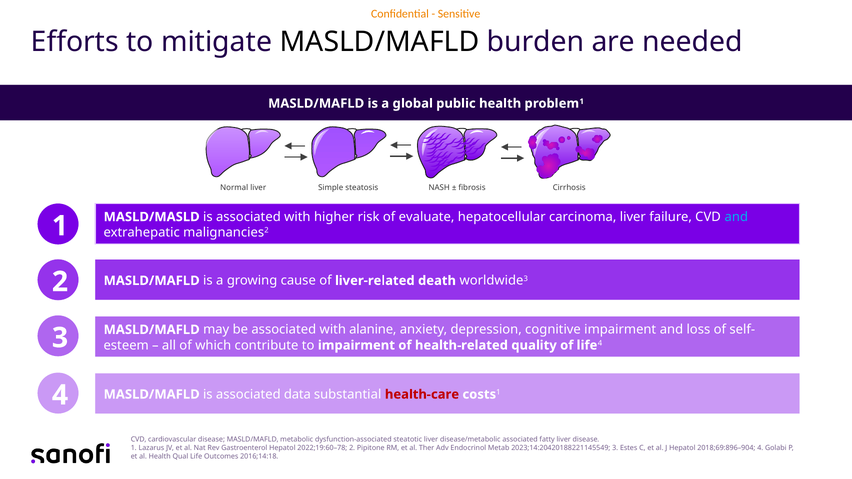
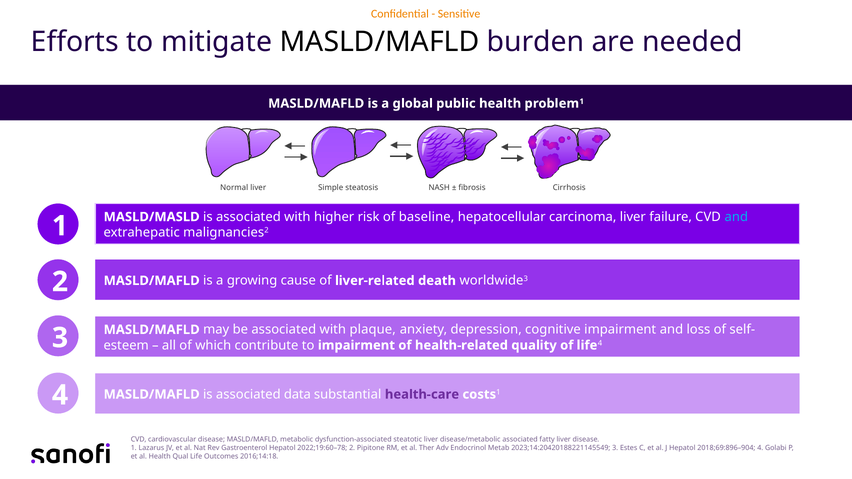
evaluate: evaluate -> baseline
alanine: alanine -> plaque
health-care colour: red -> purple
